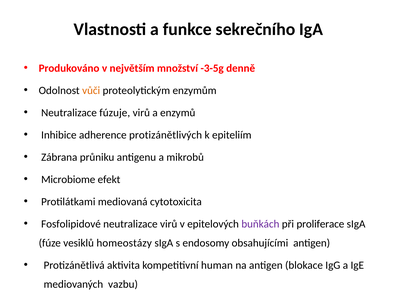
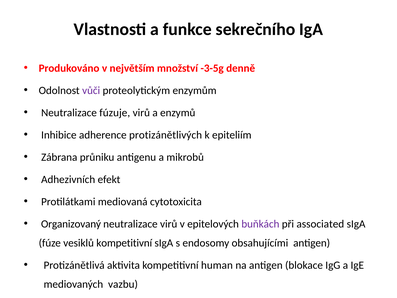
vůči colour: orange -> purple
Microbiome: Microbiome -> Adhezivních
Fosfolipidové: Fosfolipidové -> Organizovaný
proliferace: proliferace -> associated
vesiklů homeostázy: homeostázy -> kompetitivní
